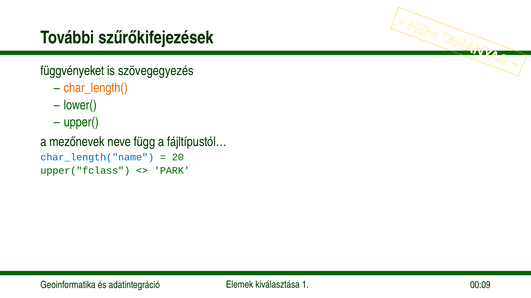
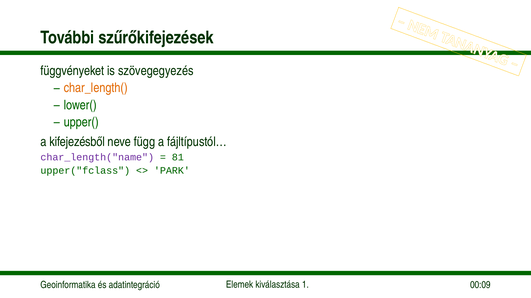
mezőnevek: mezőnevek -> kifejezésből
char_length("name colour: blue -> purple
20: 20 -> 81
